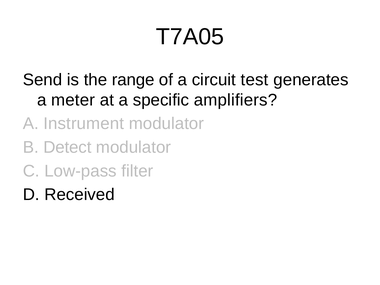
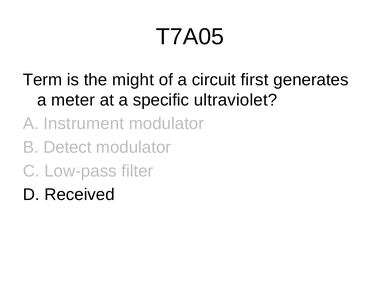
Send: Send -> Term
range: range -> might
test: test -> first
amplifiers: amplifiers -> ultraviolet
